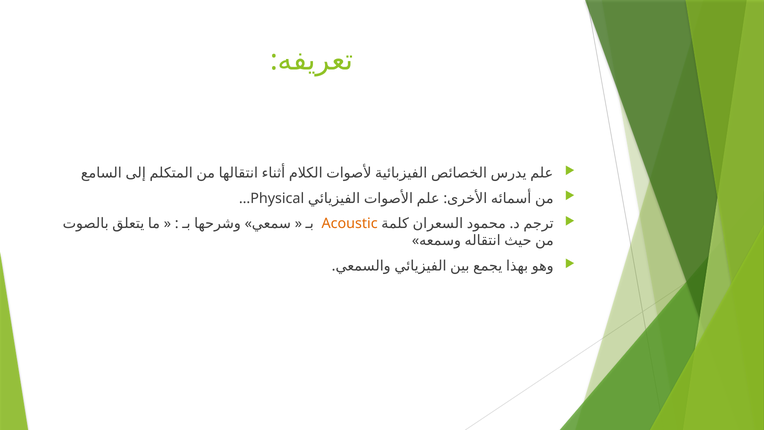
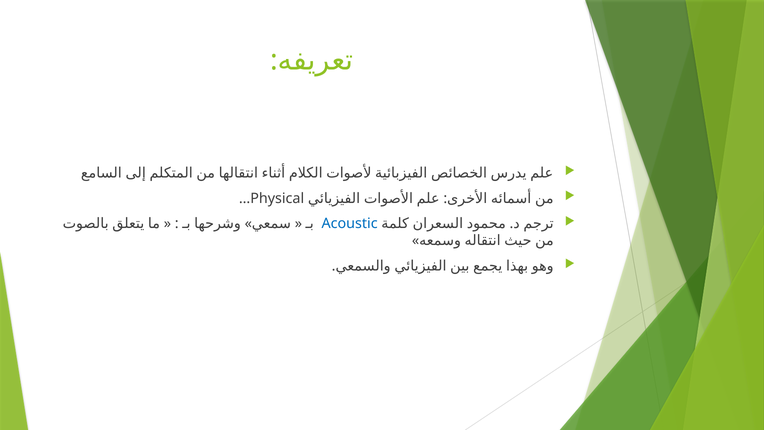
Acoustic colour: orange -> blue
